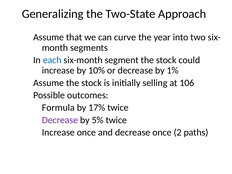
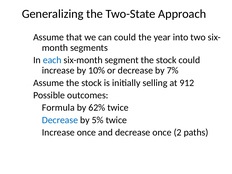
can curve: curve -> could
1%: 1% -> 7%
106: 106 -> 912
17%: 17% -> 62%
Decrease at (60, 120) colour: purple -> blue
